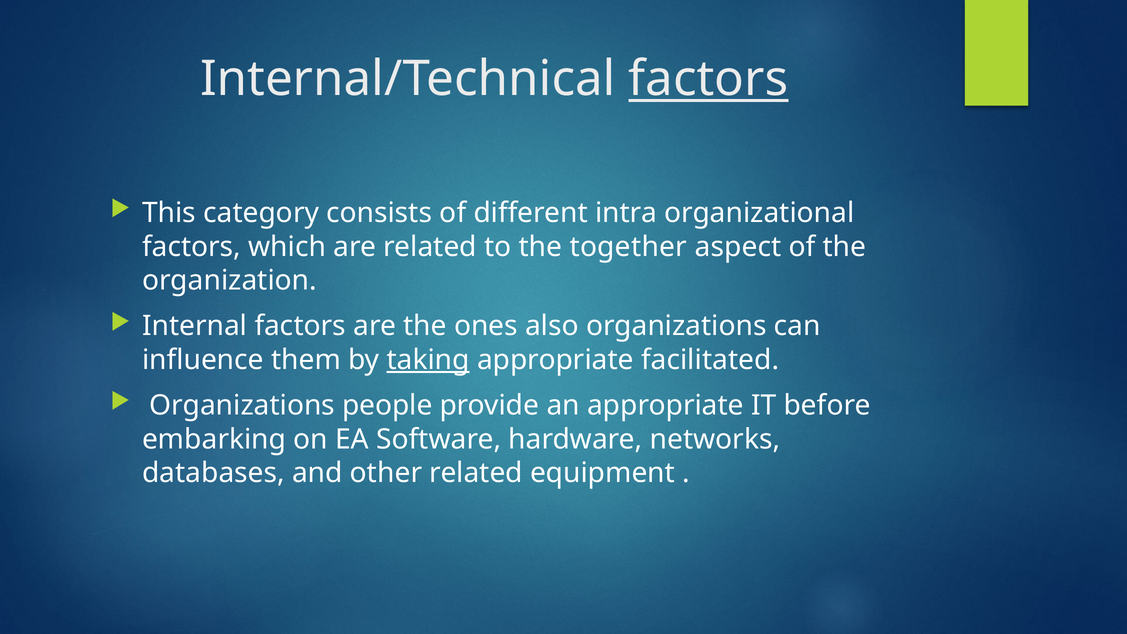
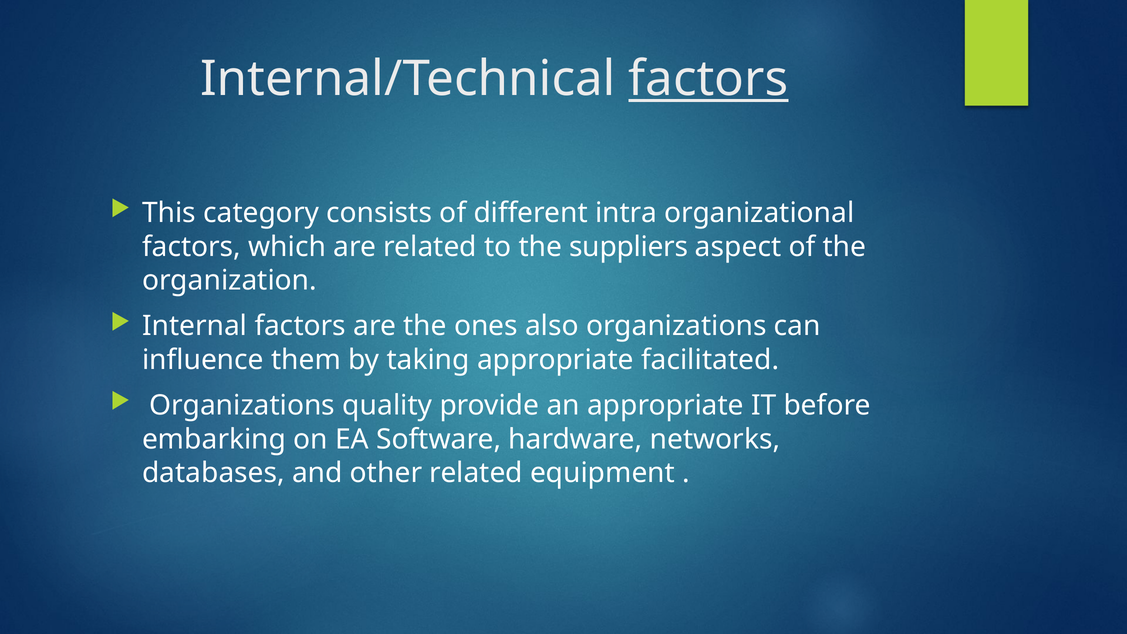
together: together -> suppliers
taking underline: present -> none
people: people -> quality
